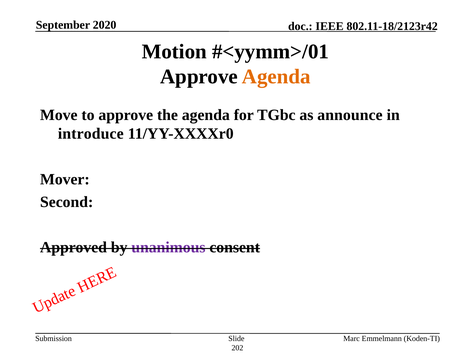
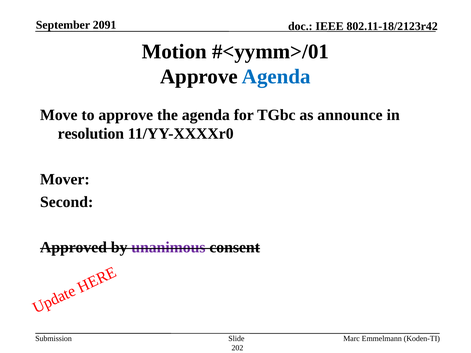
2020: 2020 -> 2091
Agenda at (276, 77) colour: orange -> blue
introduce: introduce -> resolution
